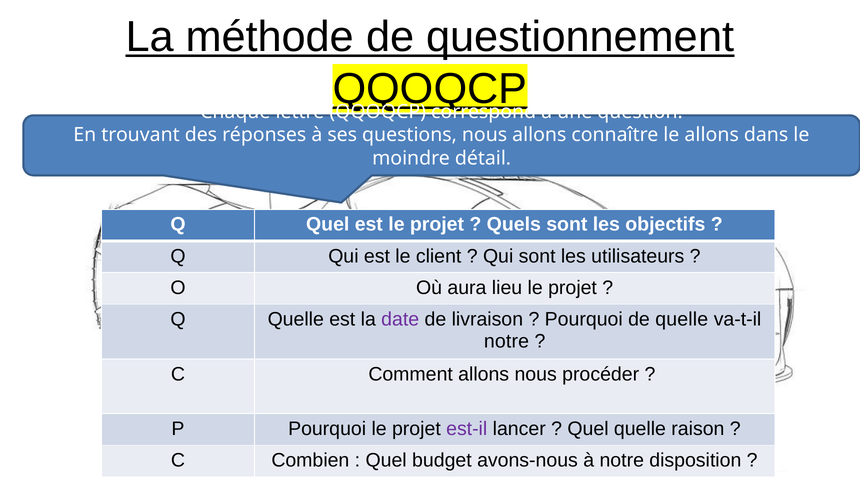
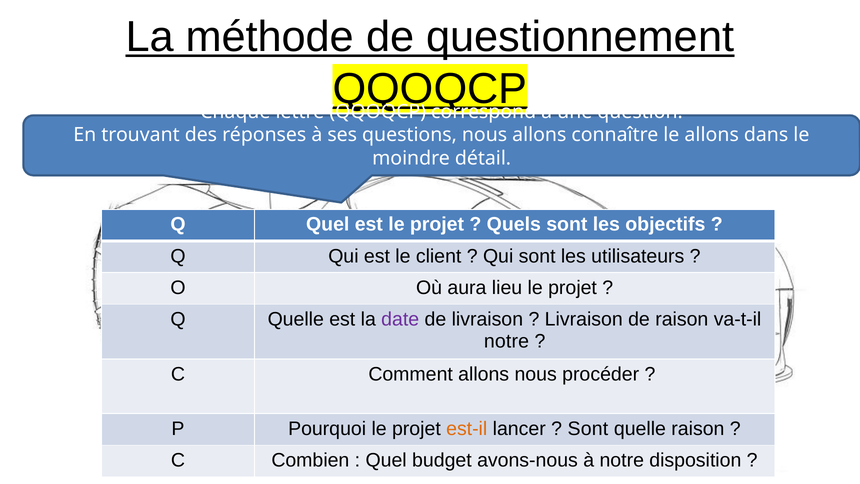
Pourquoi at (584, 319): Pourquoi -> Livraison
de quelle: quelle -> raison
est-il colour: purple -> orange
Quel at (588, 429): Quel -> Sont
